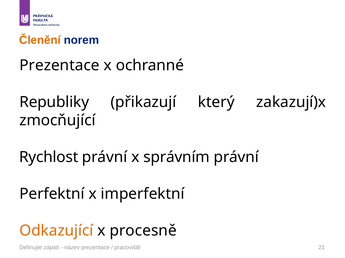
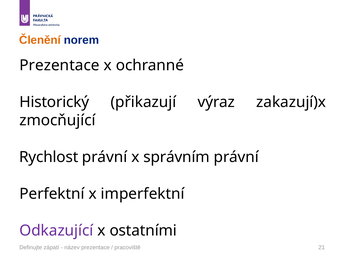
Republiky: Republiky -> Historický
který: který -> výraz
Odkazující colour: orange -> purple
procesně: procesně -> ostatními
